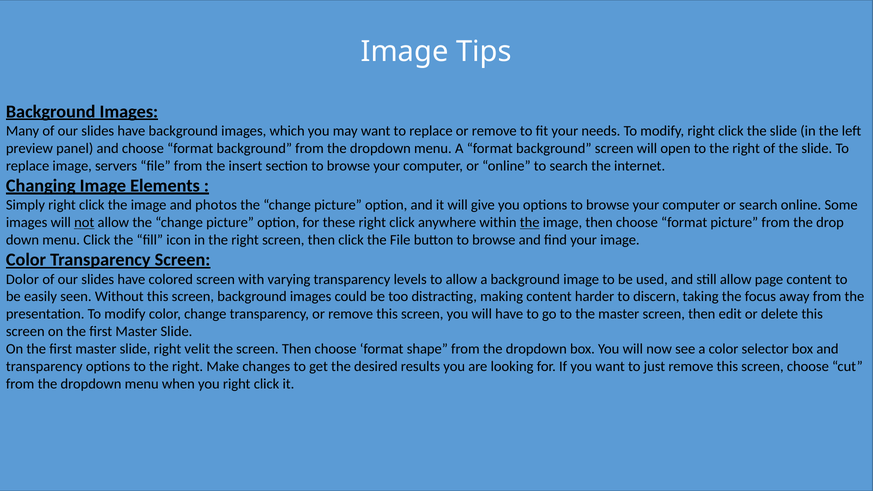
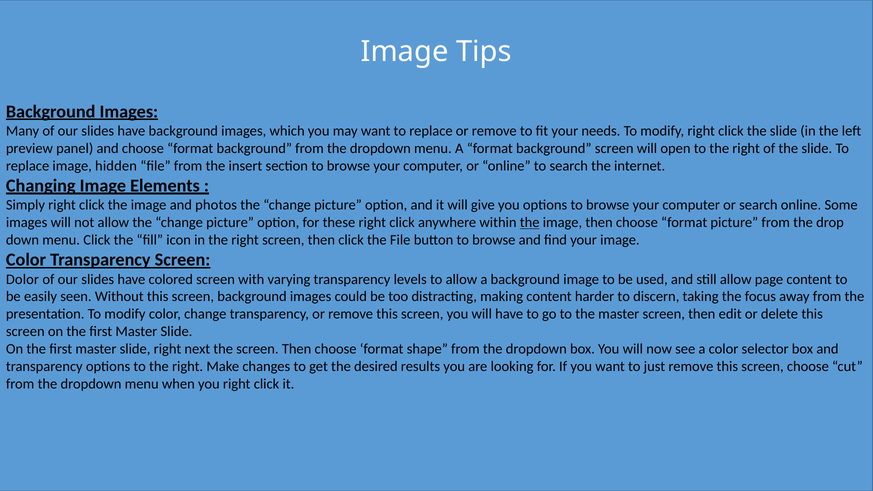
servers: servers -> hidden
not underline: present -> none
velit: velit -> next
